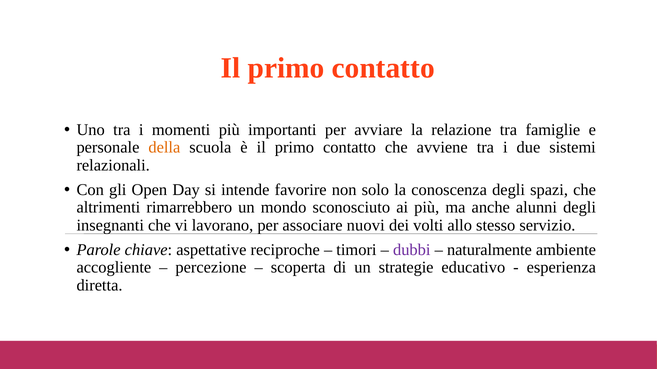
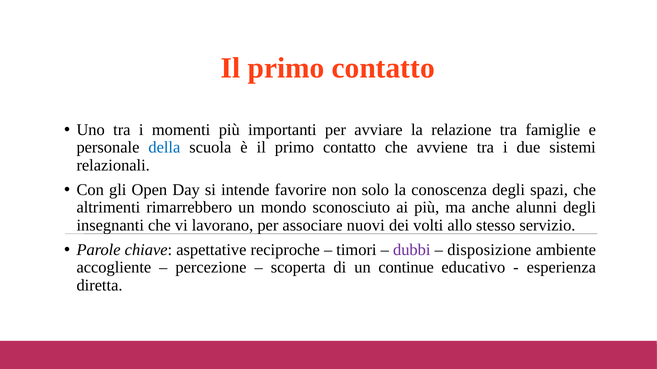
della colour: orange -> blue
naturalmente: naturalmente -> disposizione
strategie: strategie -> continue
